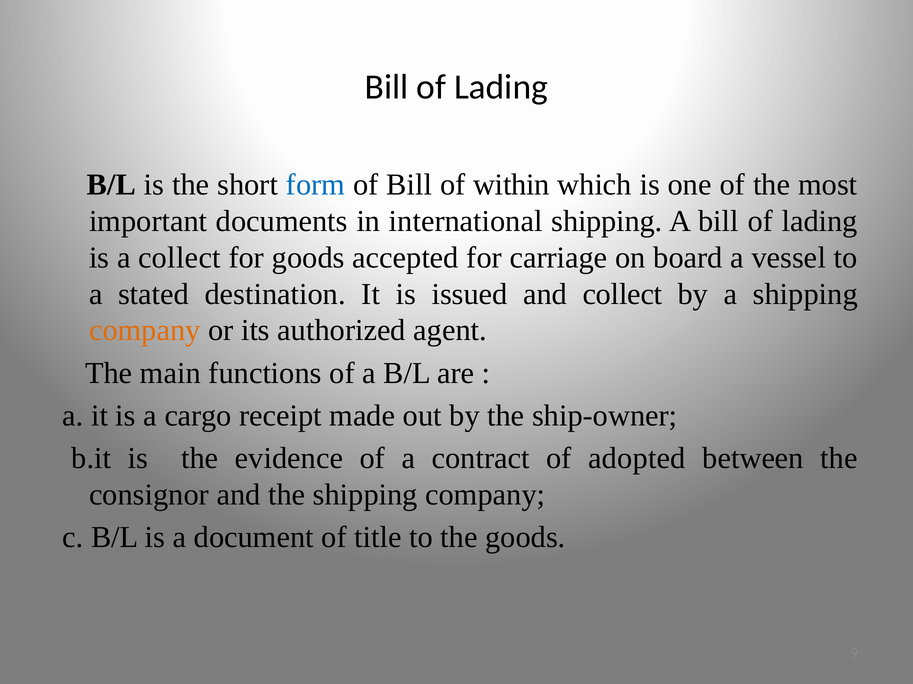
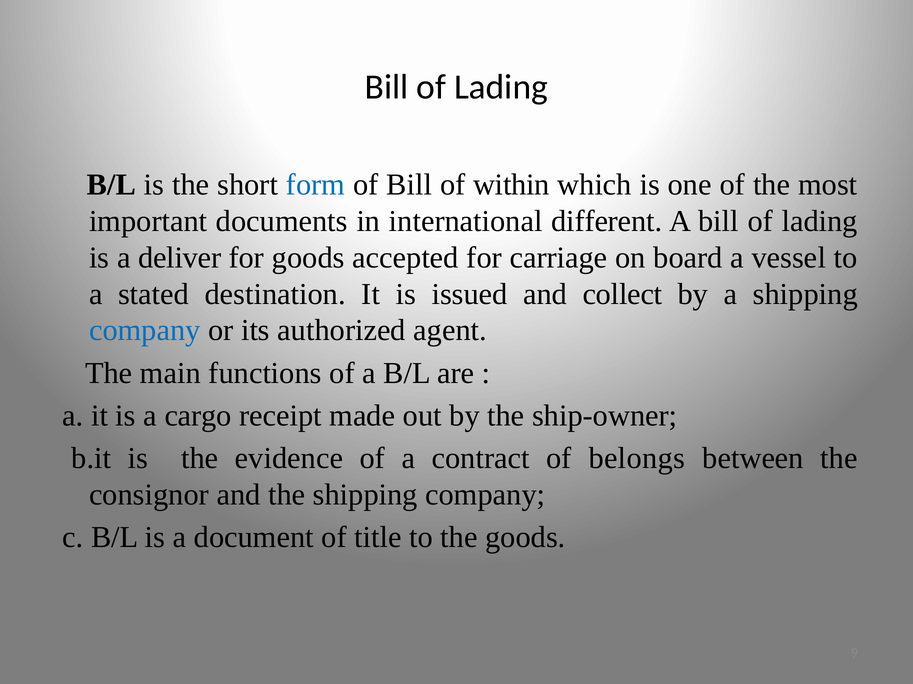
international shipping: shipping -> different
a collect: collect -> deliver
company at (145, 331) colour: orange -> blue
adopted: adopted -> belongs
